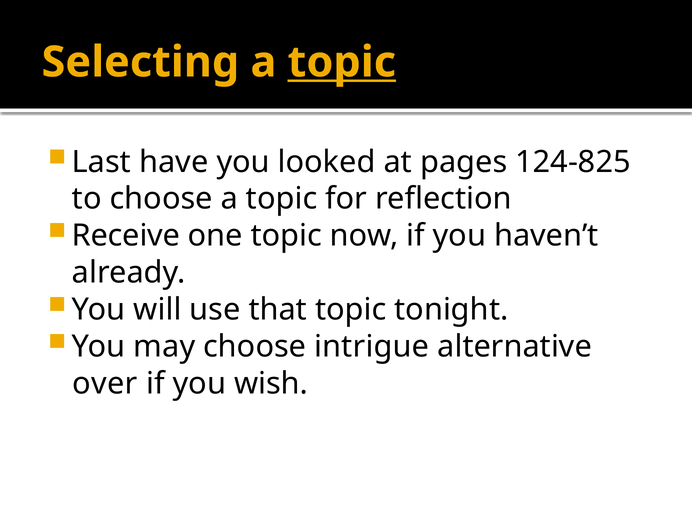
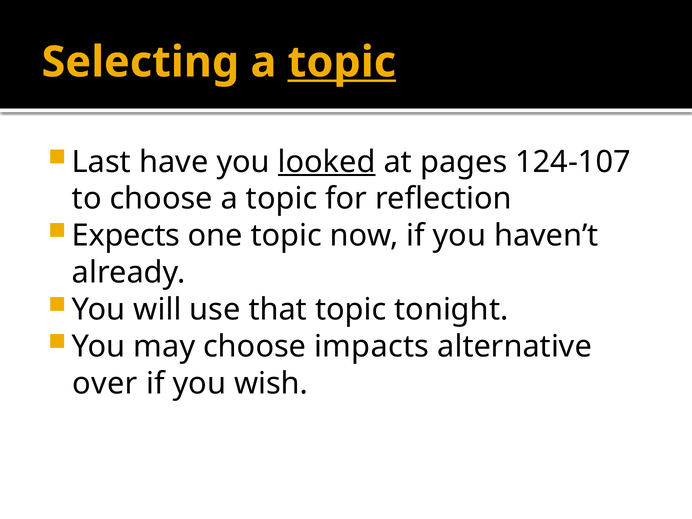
looked underline: none -> present
124-825: 124-825 -> 124-107
Receive: Receive -> Expects
intrigue: intrigue -> impacts
